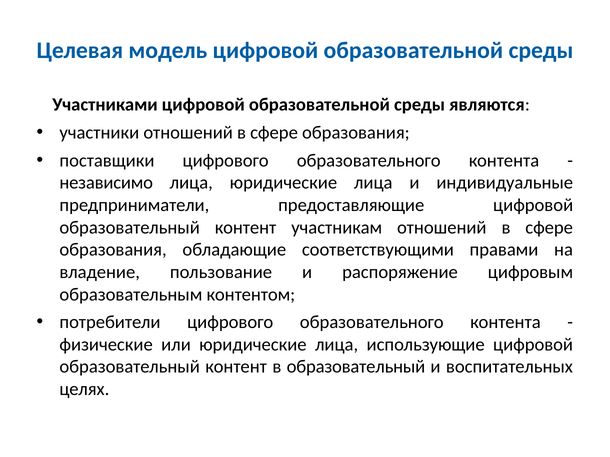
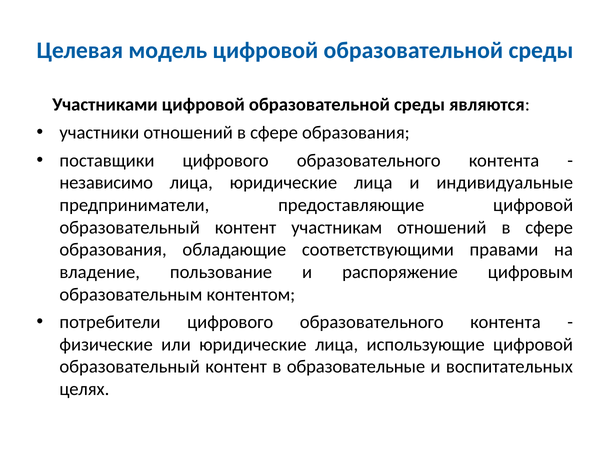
в образовательный: образовательный -> образовательные
